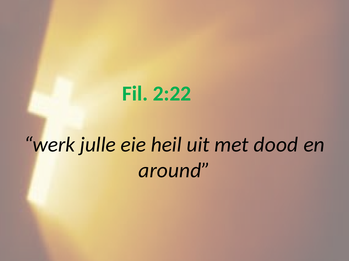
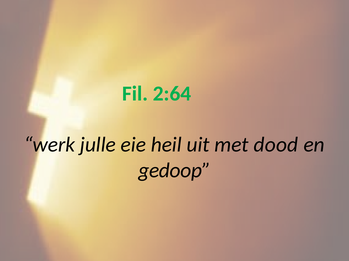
2:22: 2:22 -> 2:64
around: around -> gedoop
